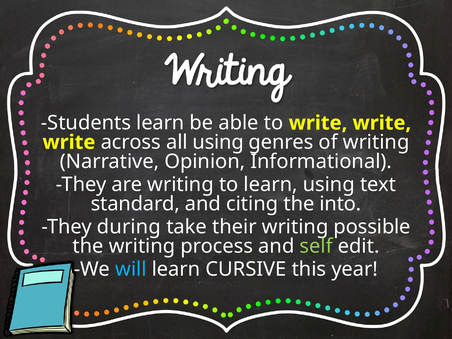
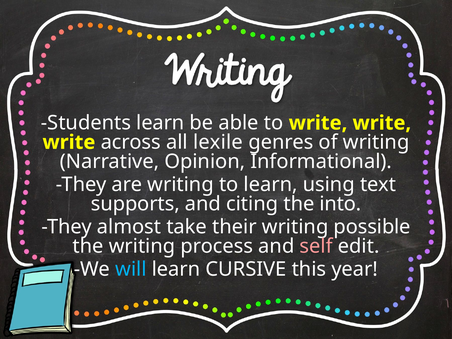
all using: using -> lexile
standard: standard -> supports
during: during -> almost
self colour: light green -> pink
